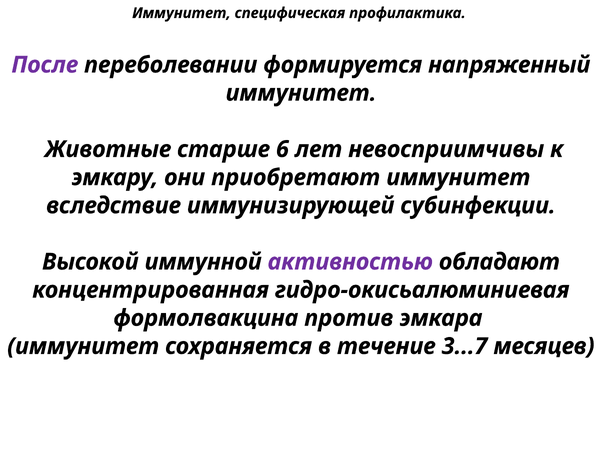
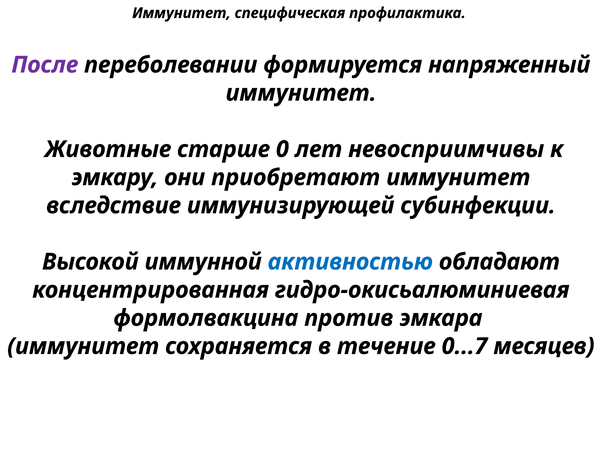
6: 6 -> 0
активностью colour: purple -> blue
3...7: 3...7 -> 0...7
